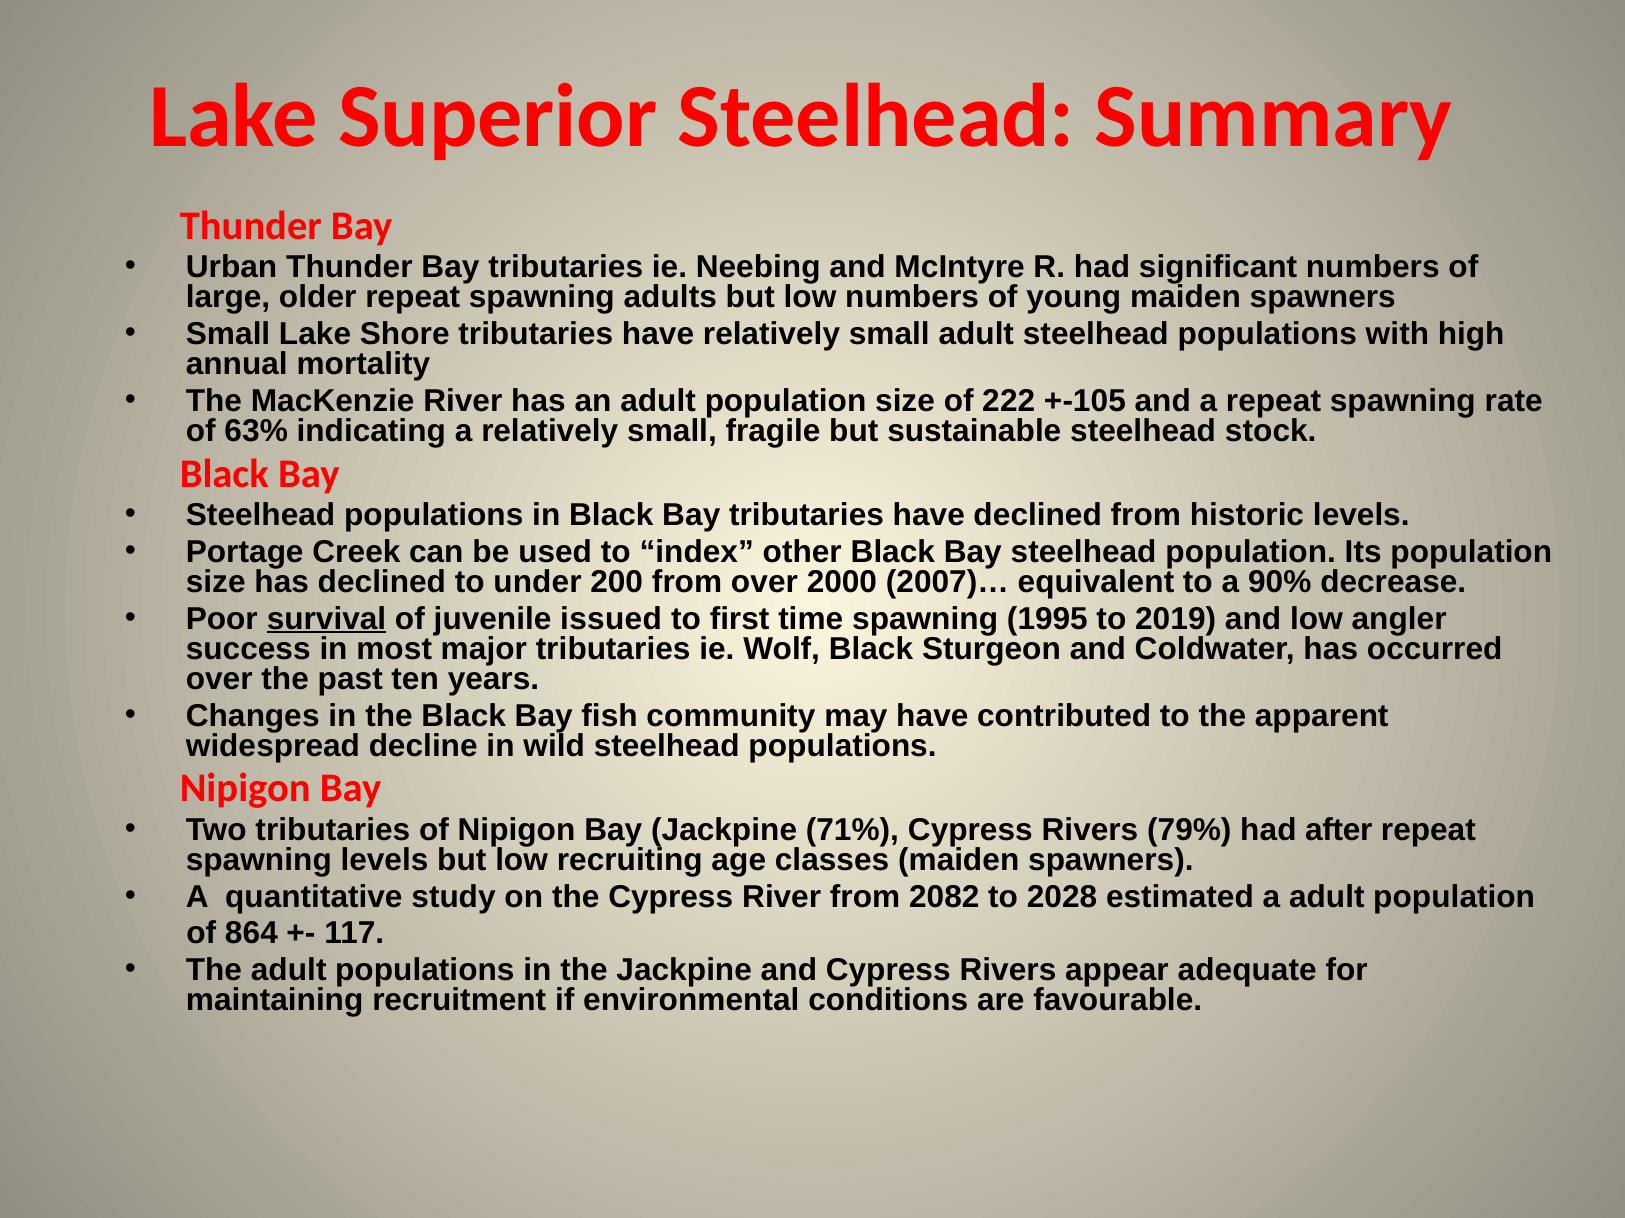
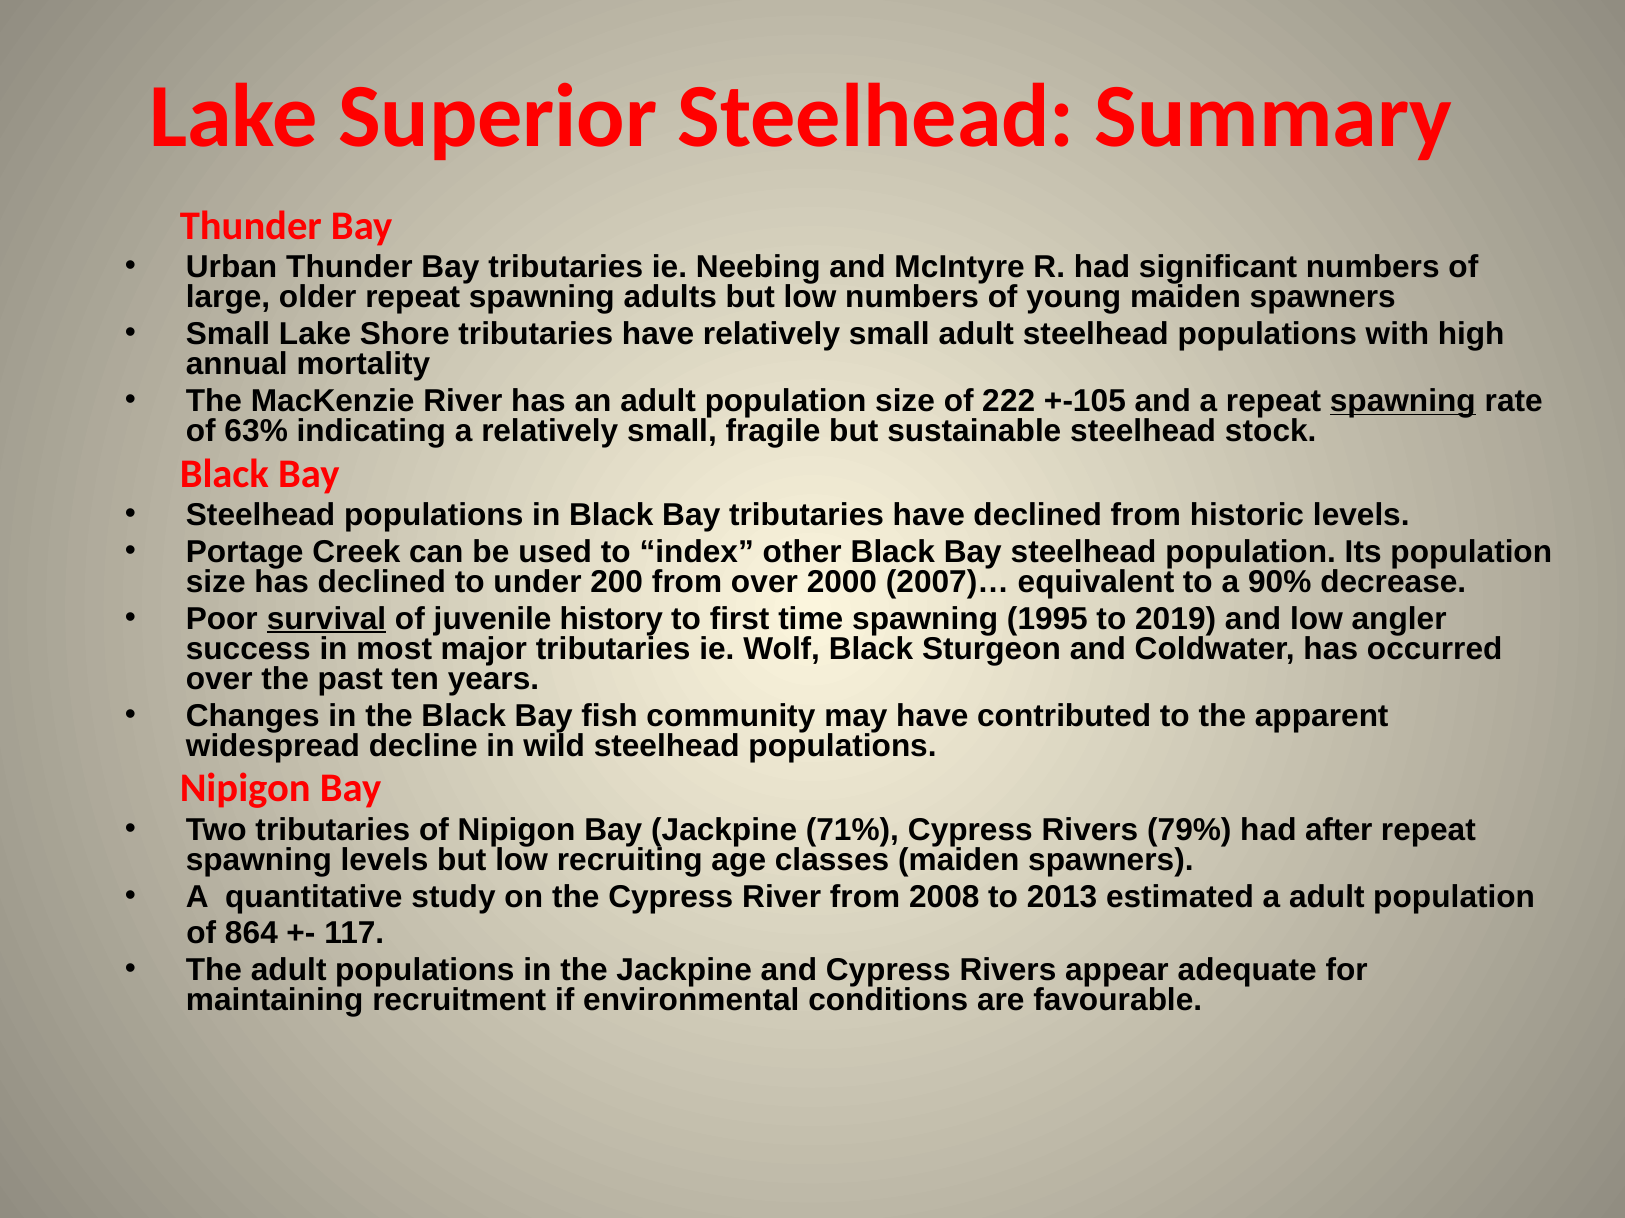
spawning at (1403, 401) underline: none -> present
issued: issued -> history
2082: 2082 -> 2008
2028: 2028 -> 2013
